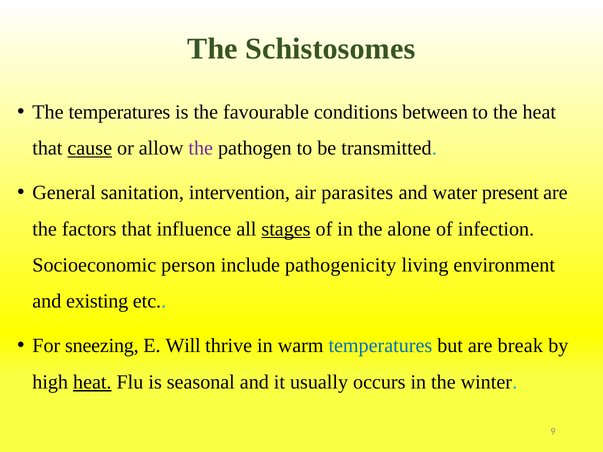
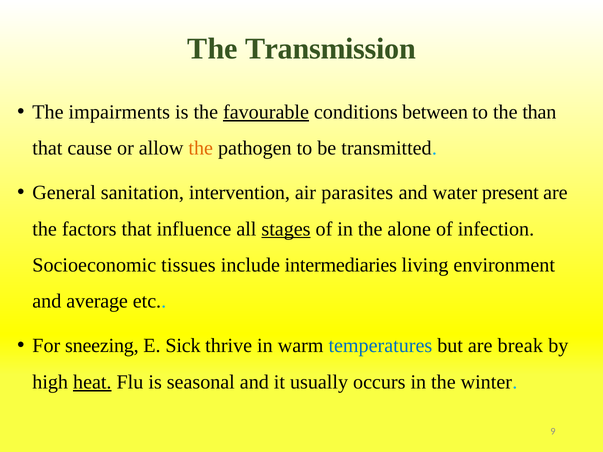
Schistosomes: Schistosomes -> Transmission
The temperatures: temperatures -> impairments
favourable underline: none -> present
the heat: heat -> than
cause underline: present -> none
the at (201, 148) colour: purple -> orange
person: person -> tissues
pathogenicity: pathogenicity -> intermediaries
existing: existing -> average
Will: Will -> Sick
